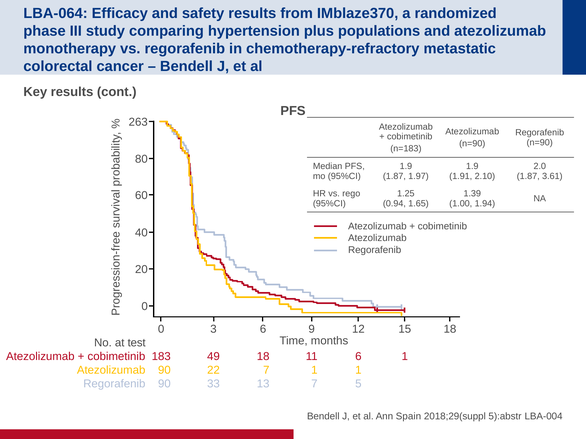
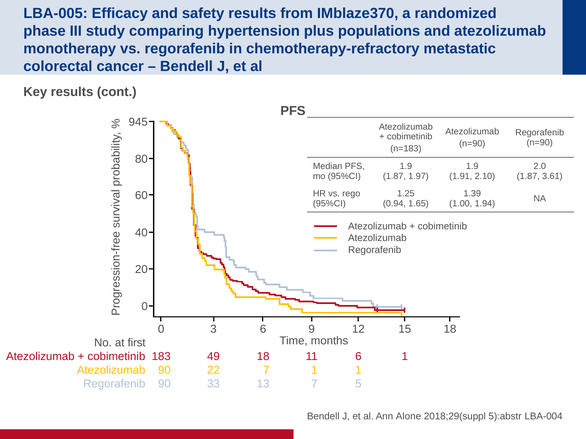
LBA-064: LBA-064 -> LBA-005
263: 263 -> 945
test: test -> first
Spain: Spain -> Alone
